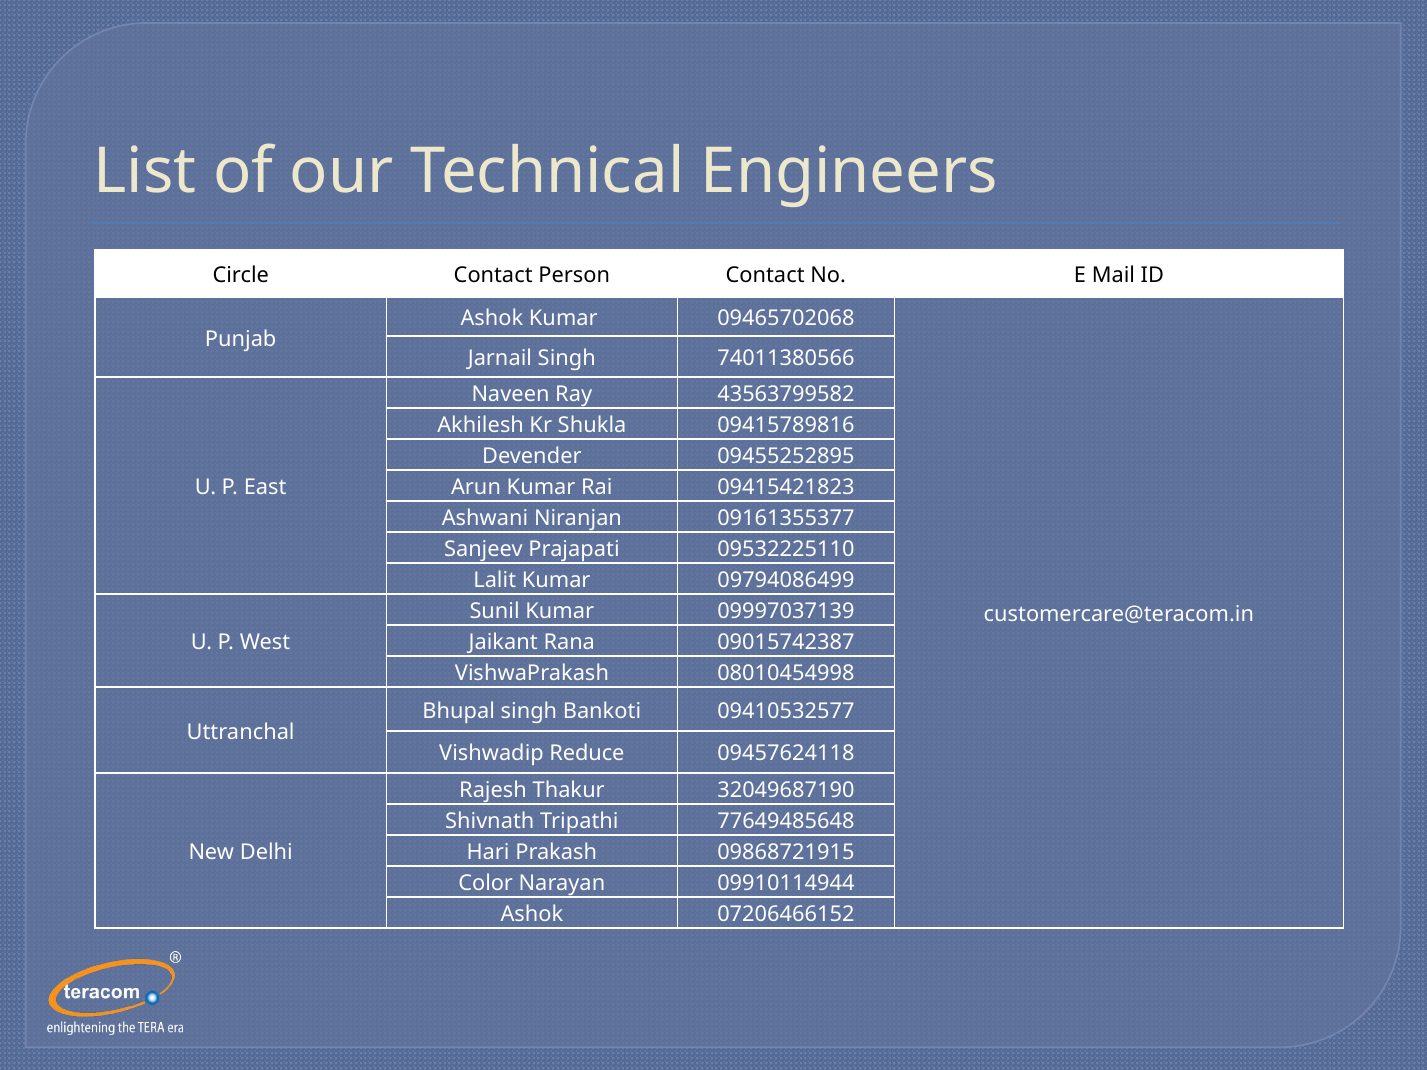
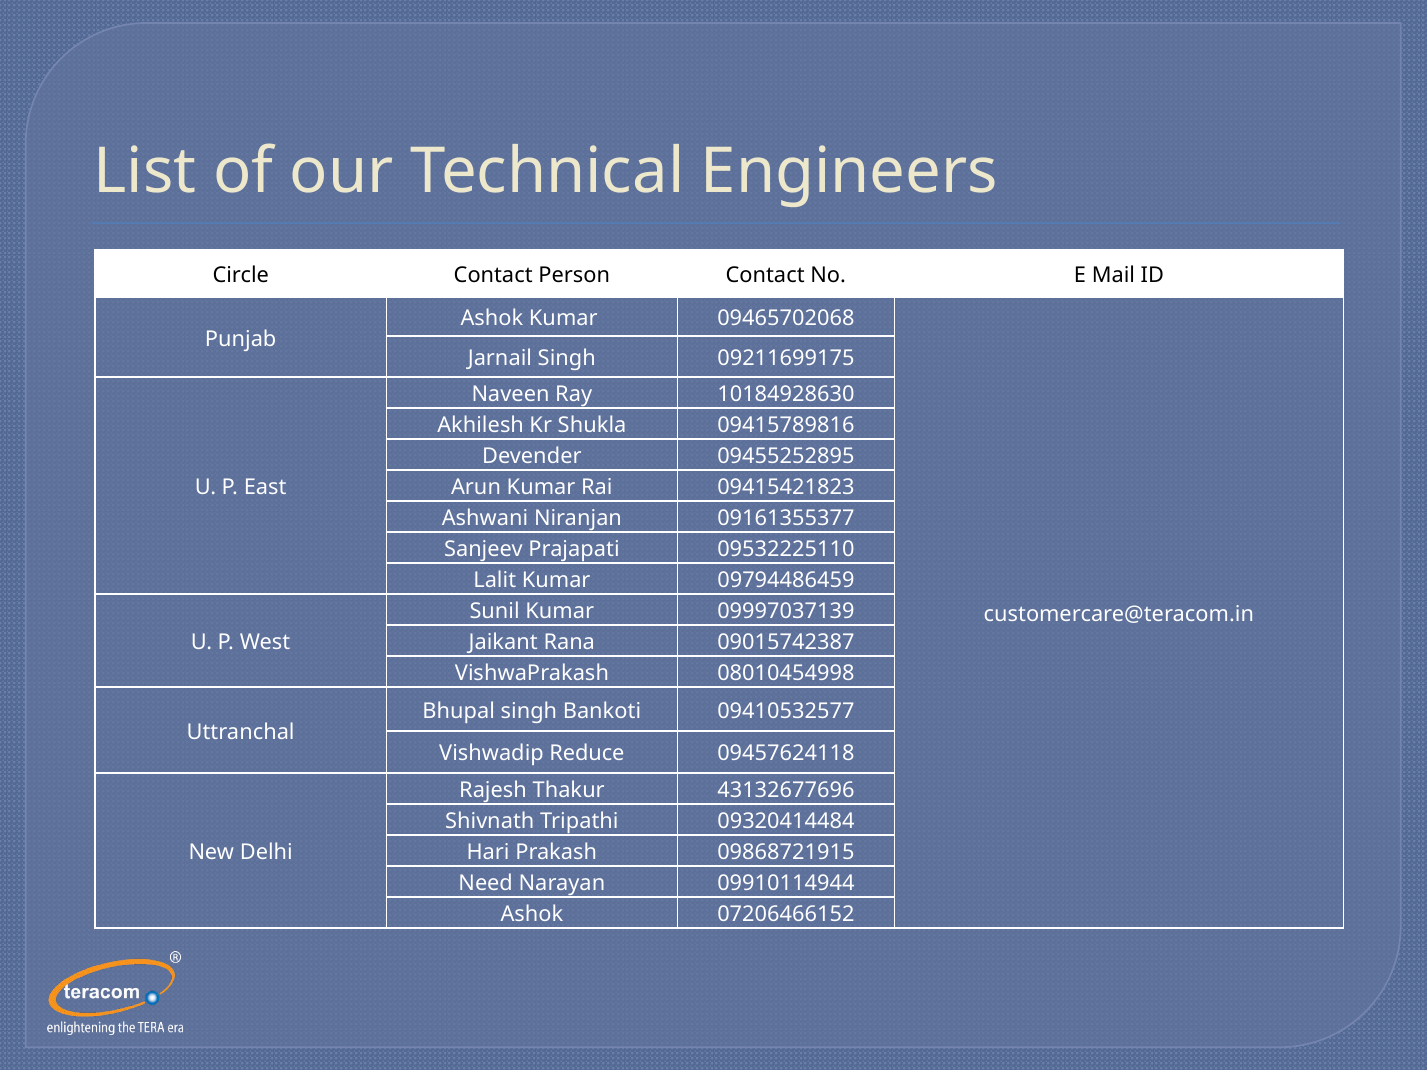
74011380566: 74011380566 -> 09211699175
43563799582: 43563799582 -> 10184928630
09794086499: 09794086499 -> 09794486459
32049687190: 32049687190 -> 43132677696
77649485648: 77649485648 -> 09320414484
Color: Color -> Need
